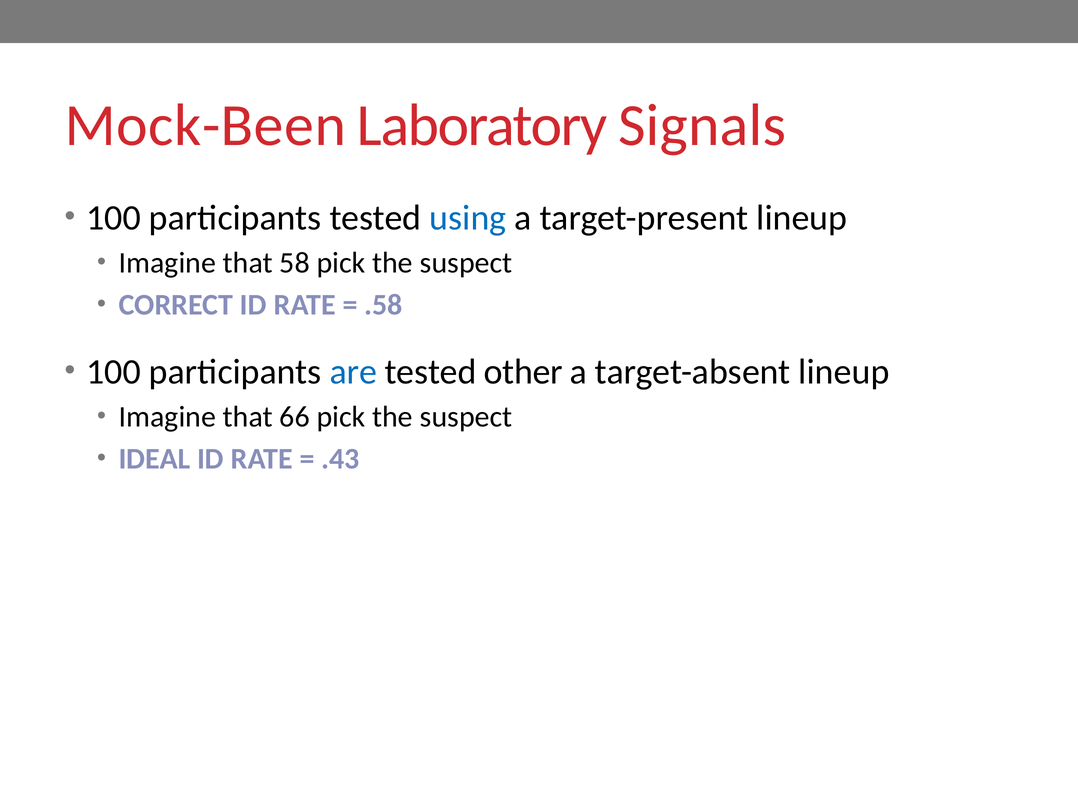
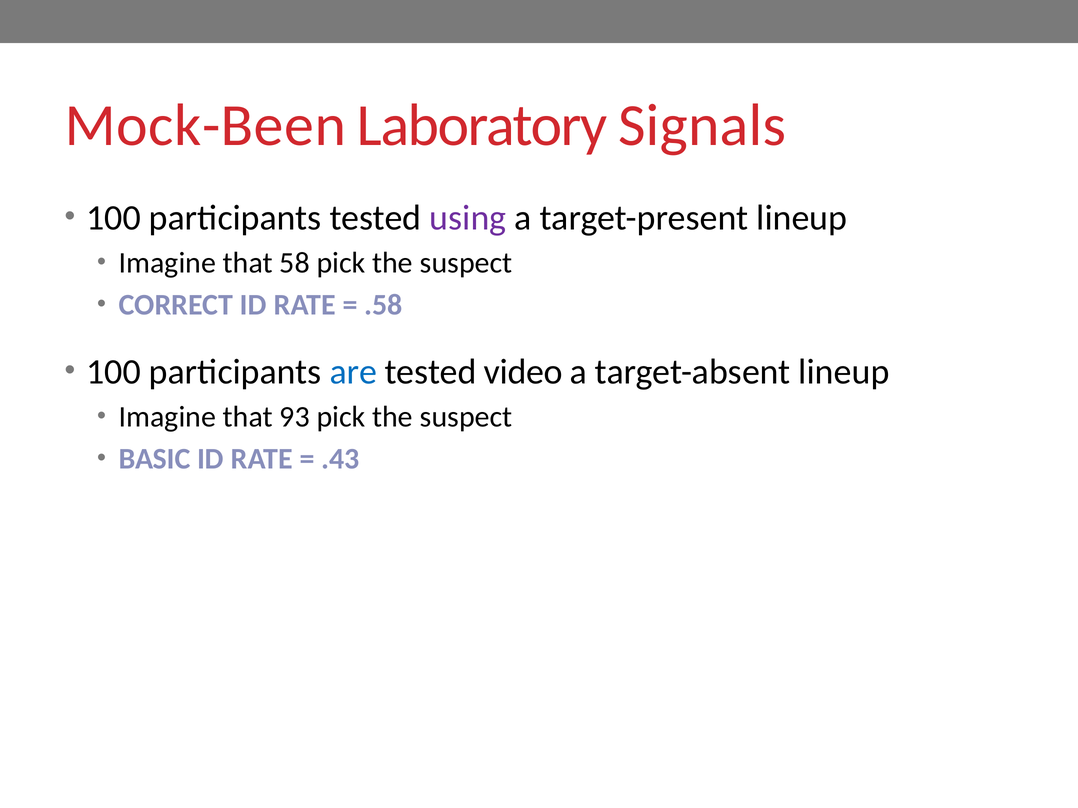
using colour: blue -> purple
other: other -> video
66: 66 -> 93
IDEAL: IDEAL -> BASIC
